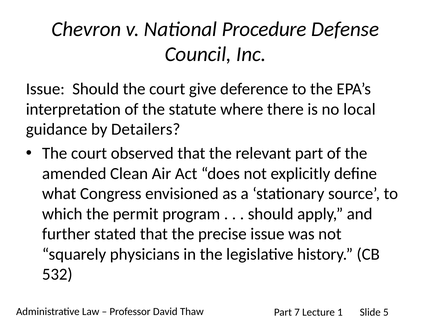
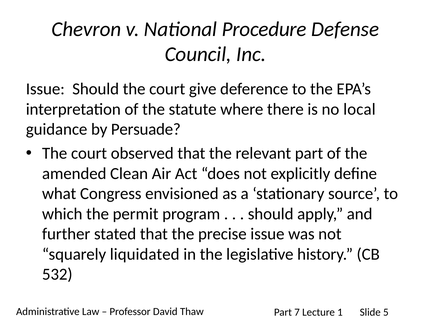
Detailers: Detailers -> Persuade
physicians: physicians -> liquidated
